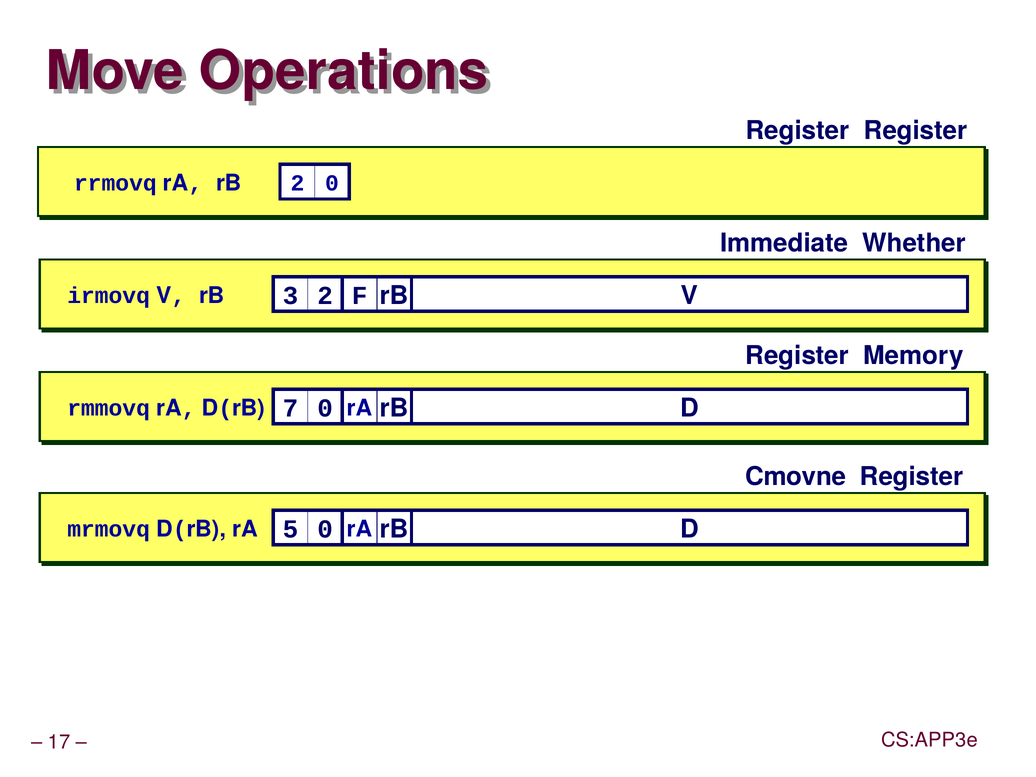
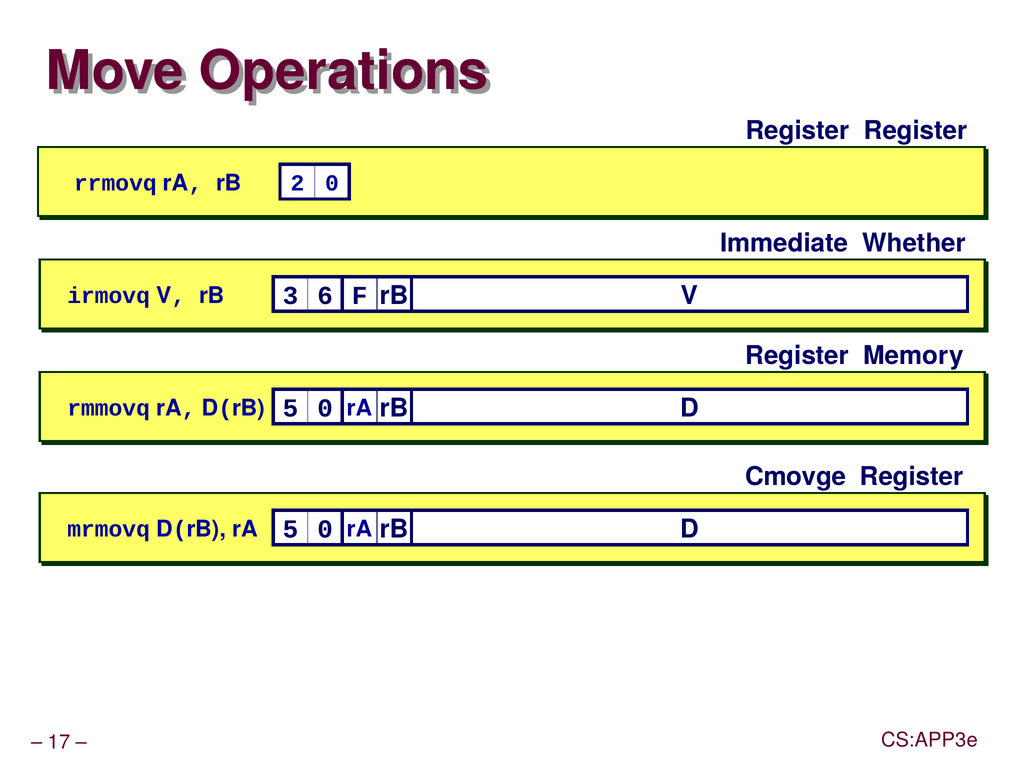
3 2: 2 -> 6
D(rB 7: 7 -> 5
Cmovne: Cmovne -> Cmovge
